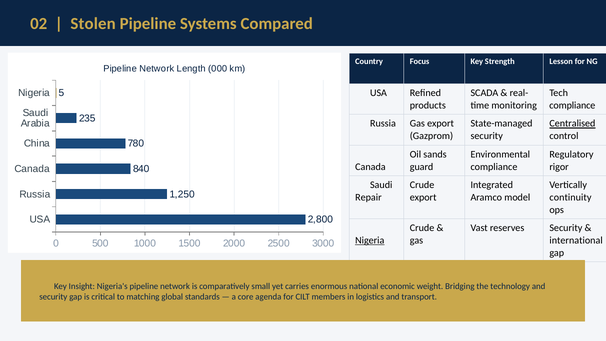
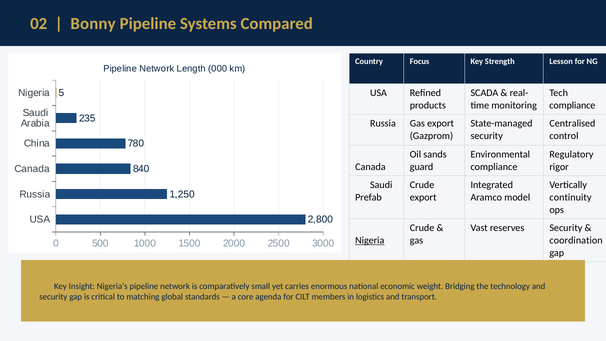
Stolen: Stolen -> Bonny
Centralised underline: present -> none
Repair: Repair -> Prefab
international: international -> coordination
